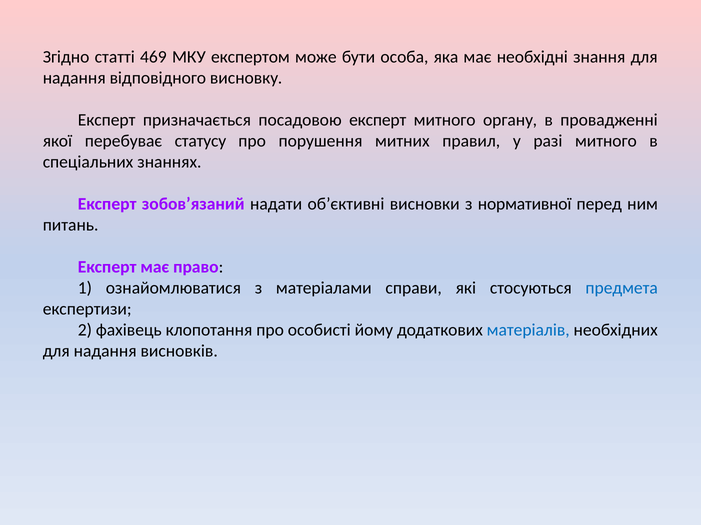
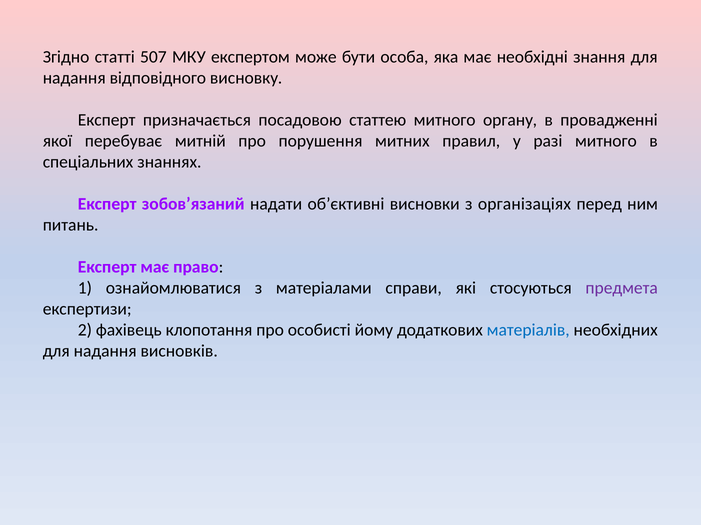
469: 469 -> 507
посадовою експерт: експерт -> статтею
статусу: статусу -> митній
нормативної: нормативної -> організаціях
предмета colour: blue -> purple
